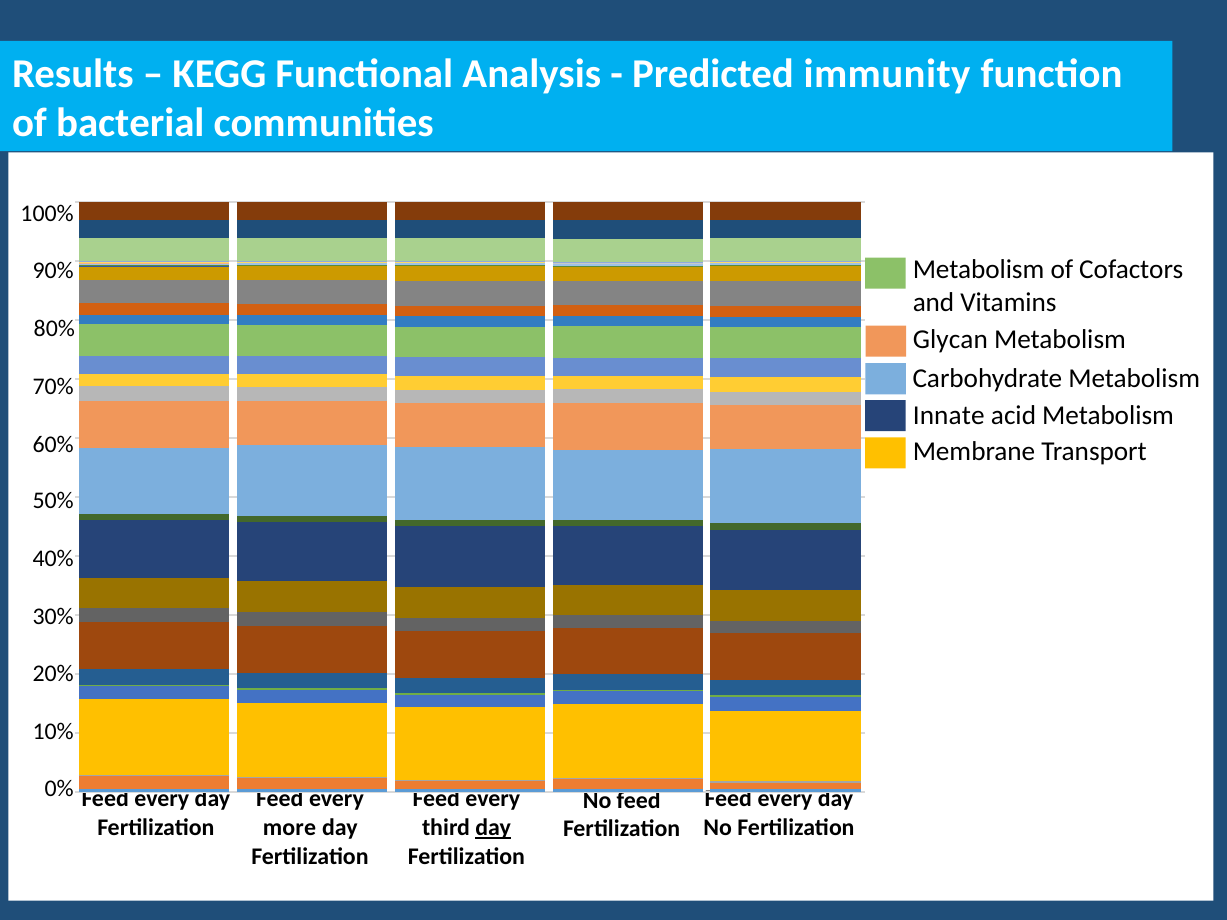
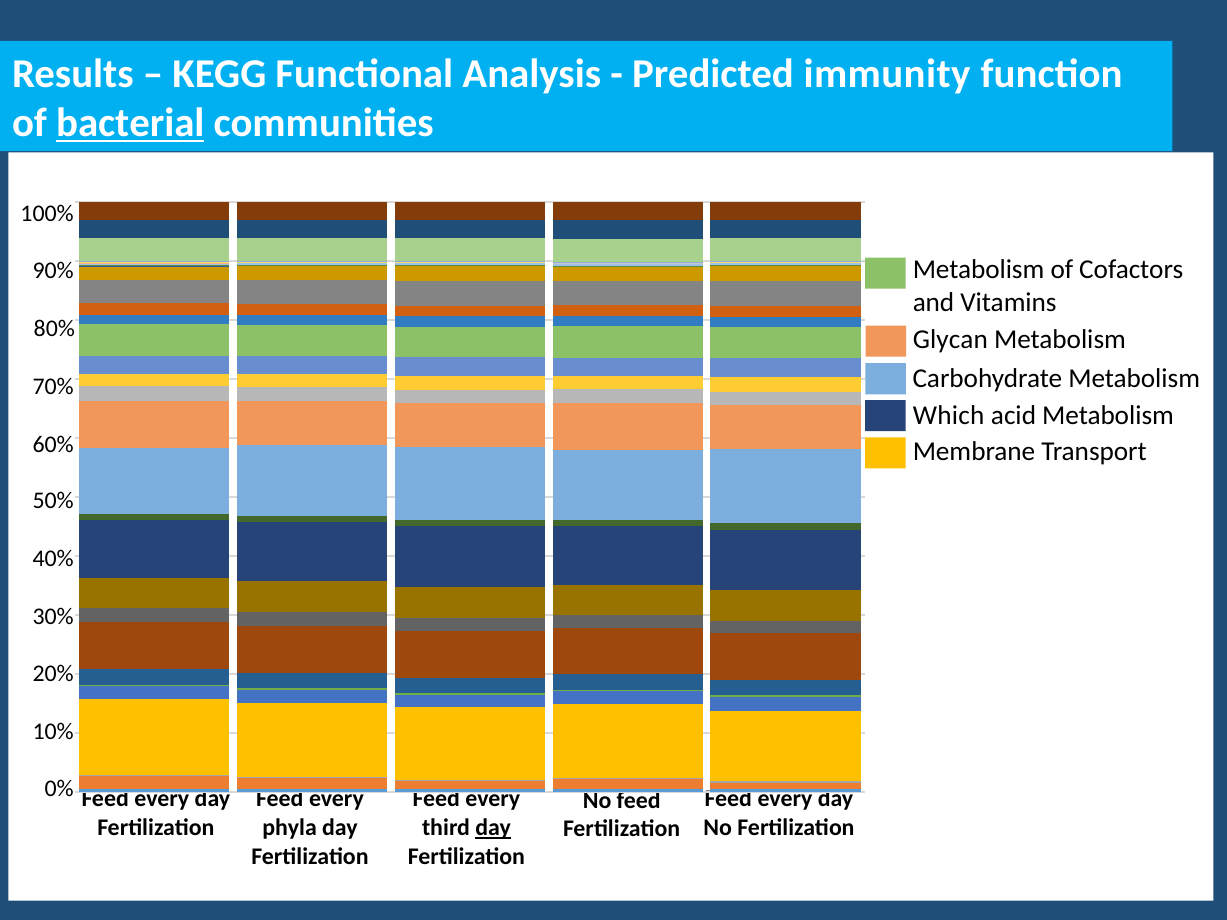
bacterial underline: none -> present
Innate: Innate -> Which
more: more -> phyla
